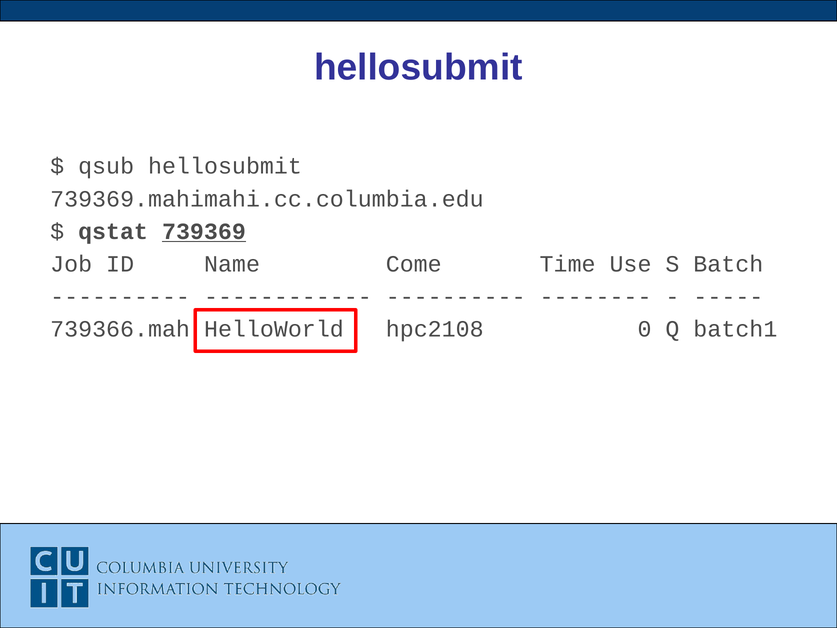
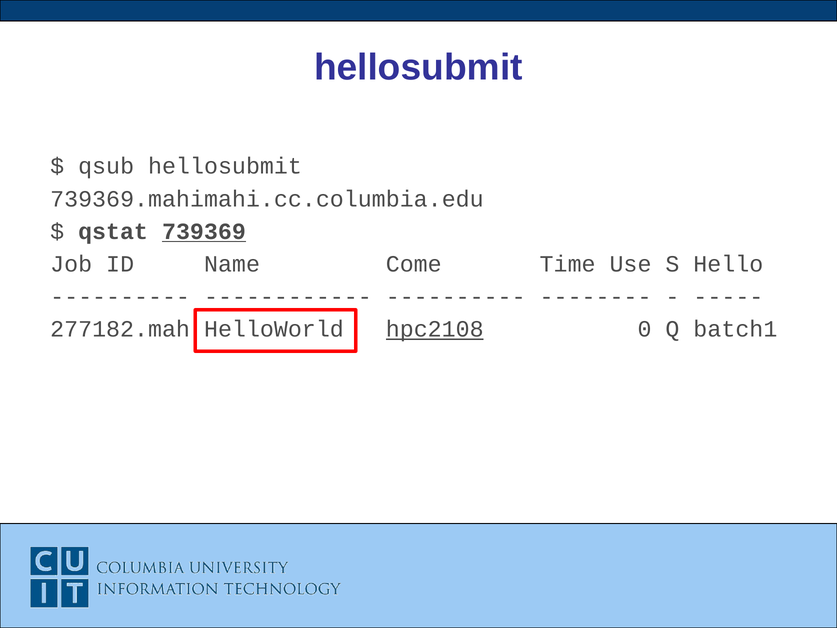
Batch: Batch -> Hello
739366.mah: 739366.mah -> 277182.mah
hpc2108 underline: none -> present
